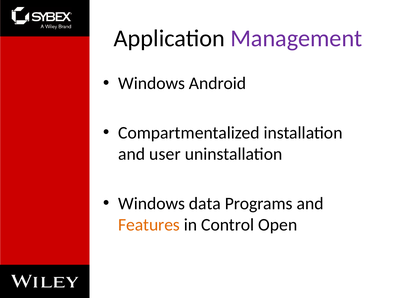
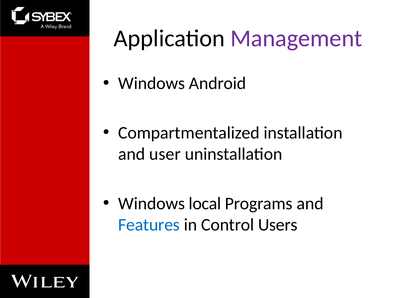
data: data -> local
Features colour: orange -> blue
Open: Open -> Users
